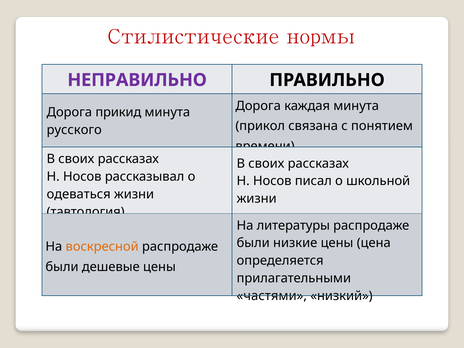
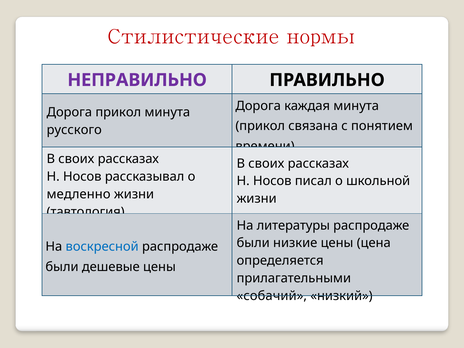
Дорога прикид: прикид -> прикол
одеваться: одеваться -> медленно
воскресной colour: orange -> blue
частями: частями -> собачий
